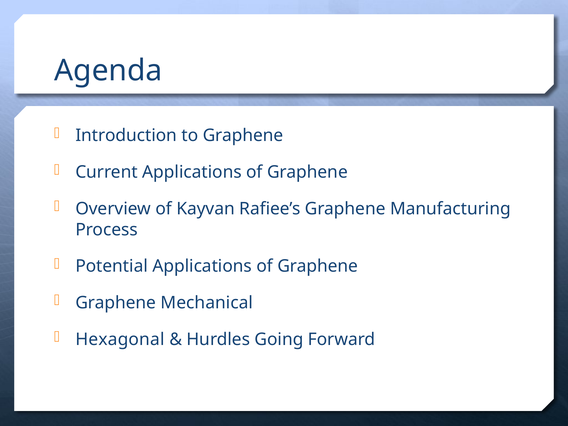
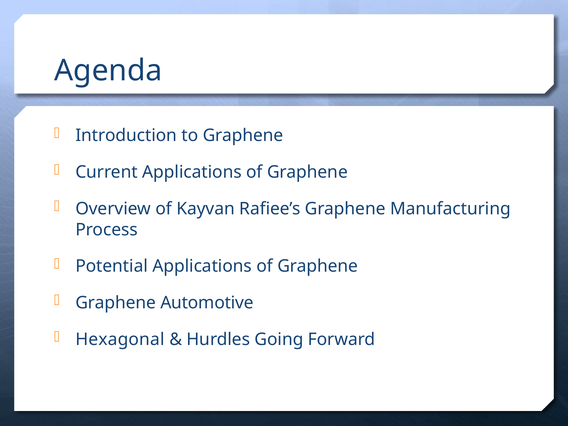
Mechanical: Mechanical -> Automotive
